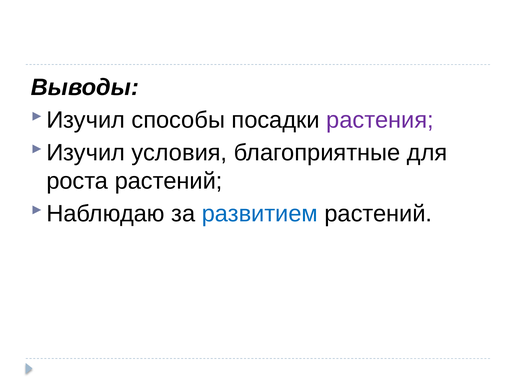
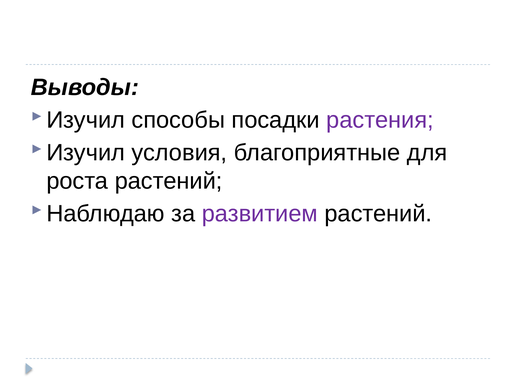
развитием colour: blue -> purple
